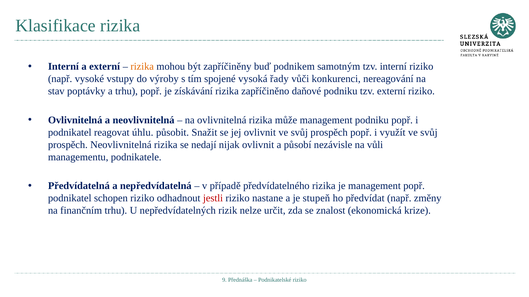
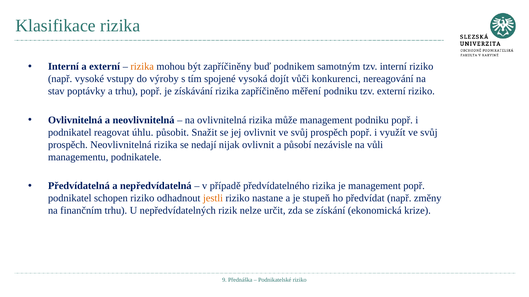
řady: řady -> dojít
daňové: daňové -> měření
jestli colour: red -> orange
znalost: znalost -> získání
